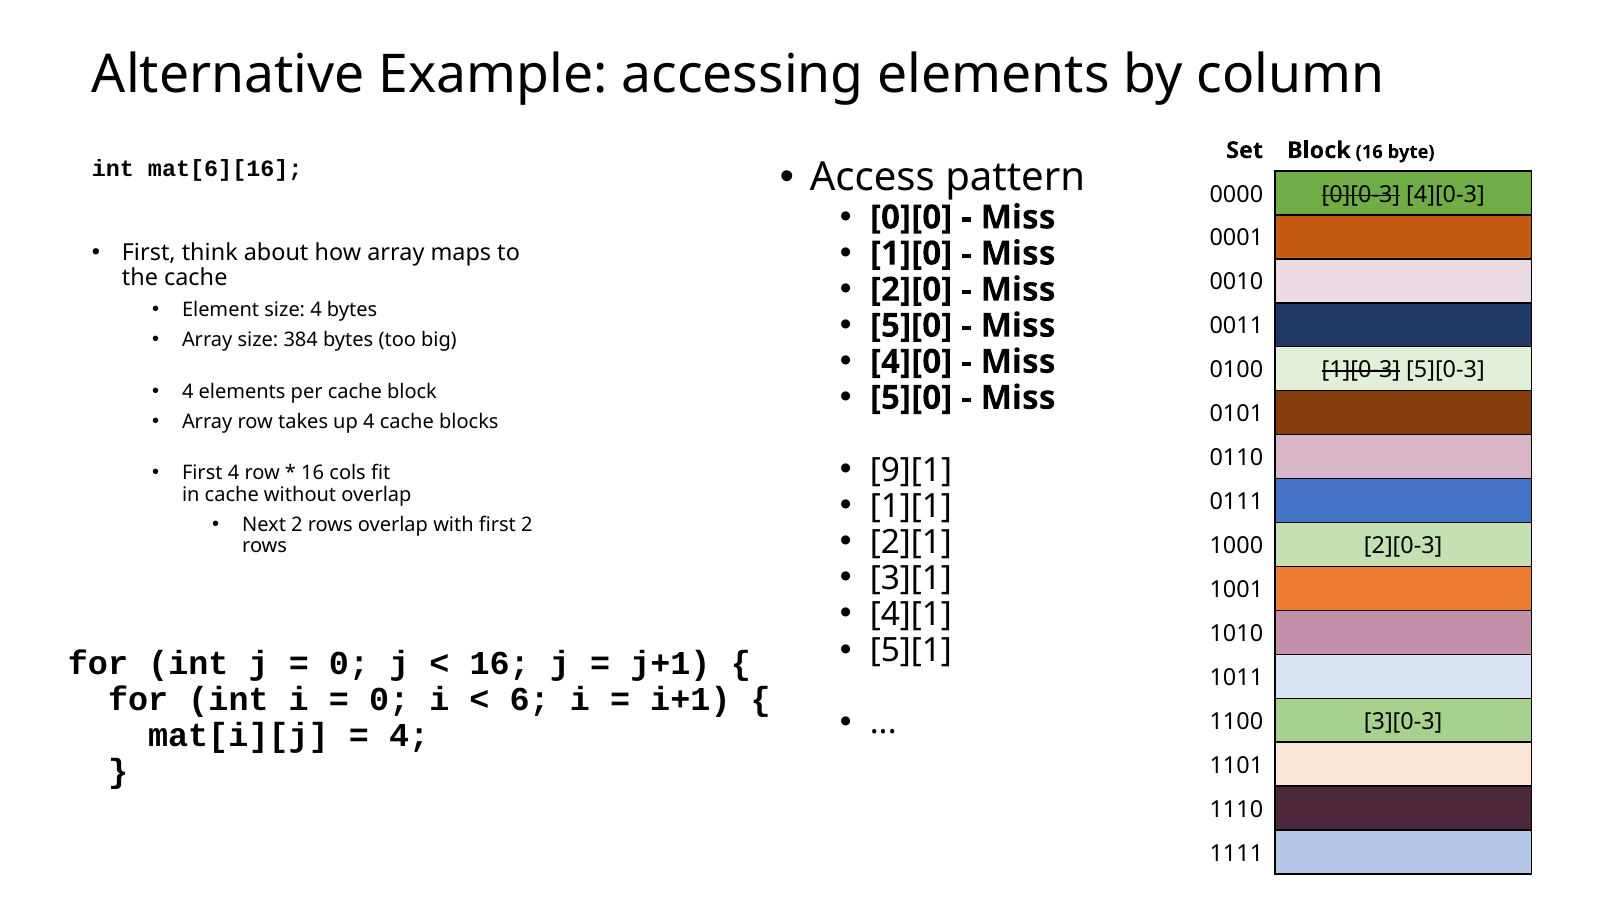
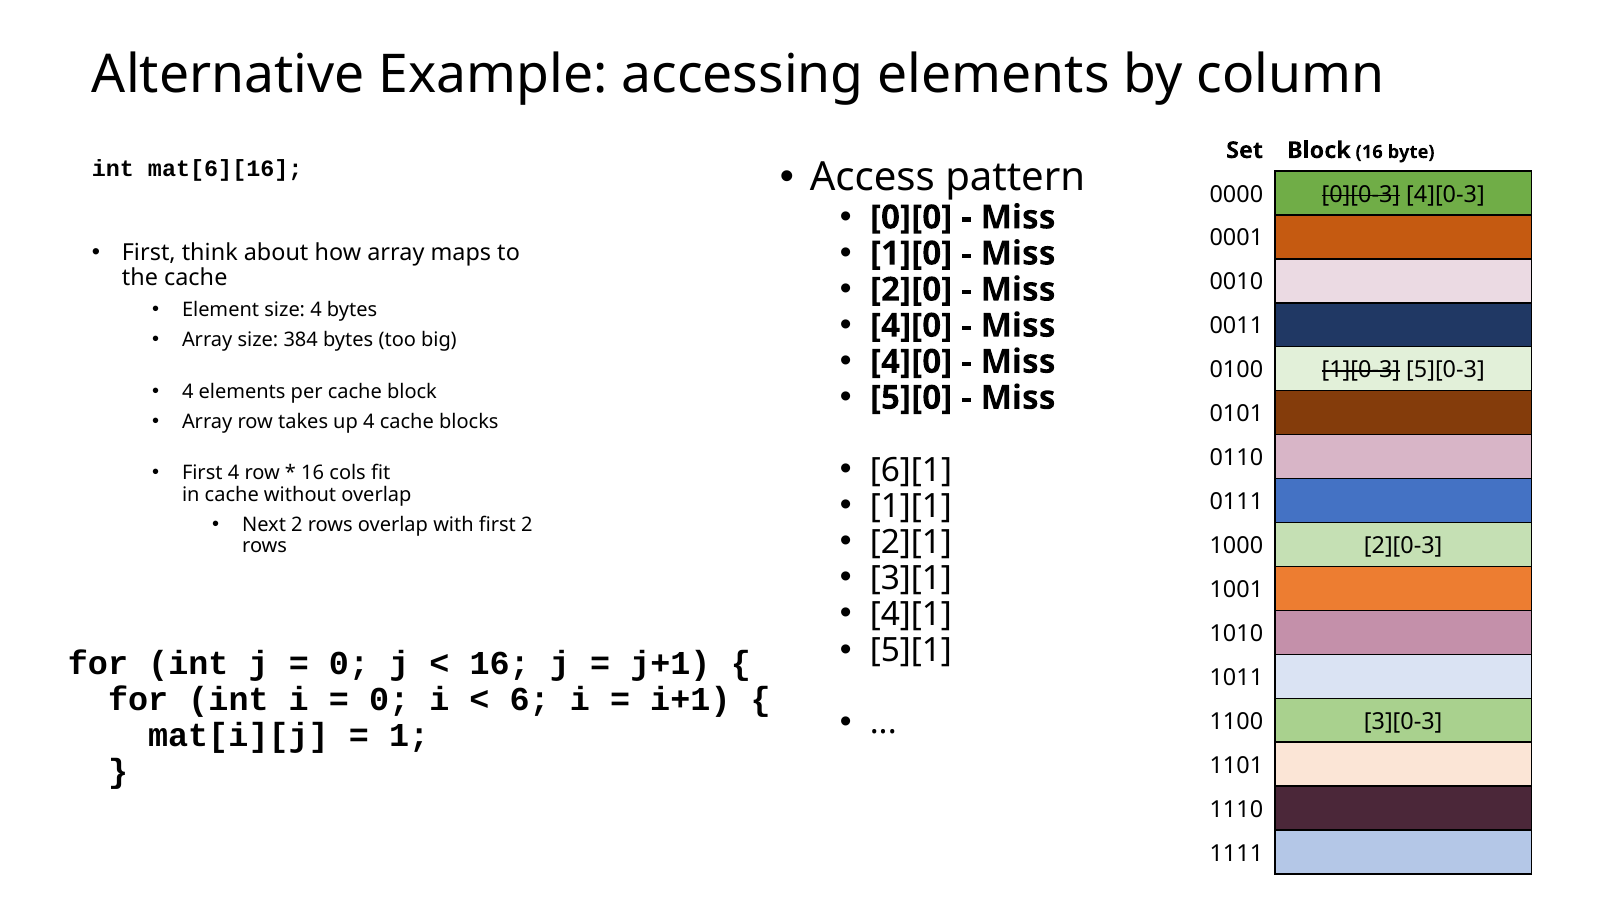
5][0 at (911, 326): 5][0 -> 4][0
9][1: 9][1 -> 6][1
4 at (409, 735): 4 -> 1
